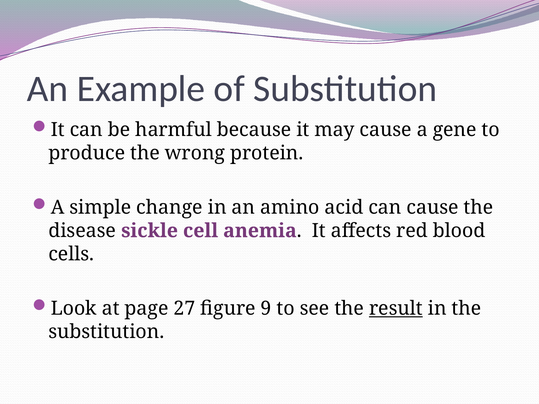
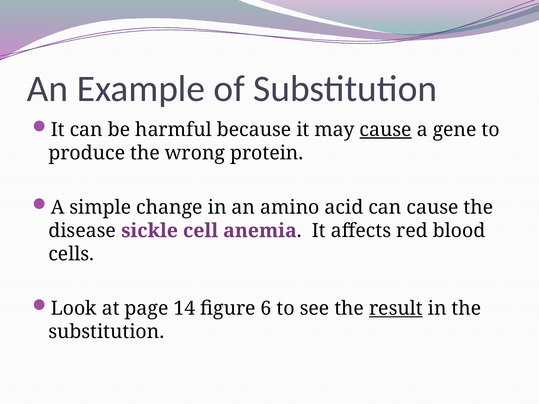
cause at (386, 130) underline: none -> present
27: 27 -> 14
9: 9 -> 6
